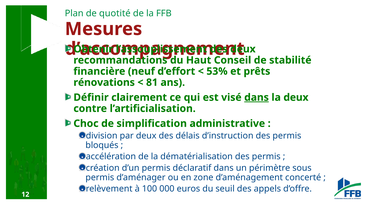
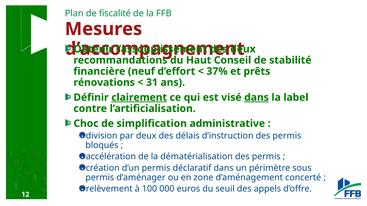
quotité: quotité -> fiscalité
53%: 53% -> 37%
81: 81 -> 31
clairement underline: none -> present
la deux: deux -> label
